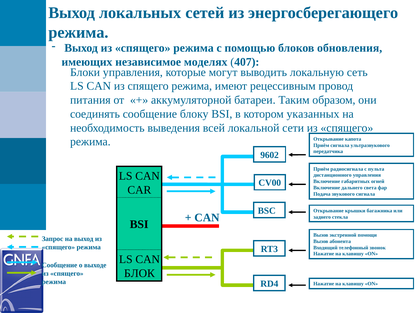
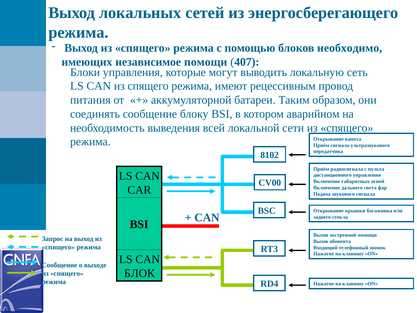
обновления: обновления -> необходимо
независимое моделях: моделях -> помощи
указанных: указанных -> аварийном
9602: 9602 -> 8102
